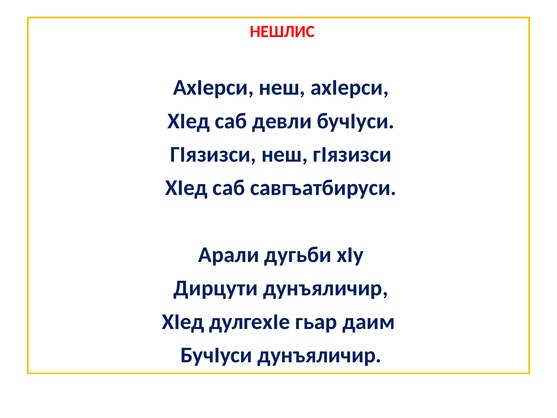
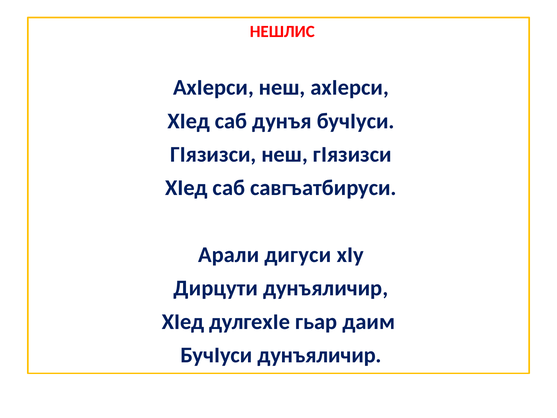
девли: девли -> дунъя
дугьби: дугьби -> дигуси
